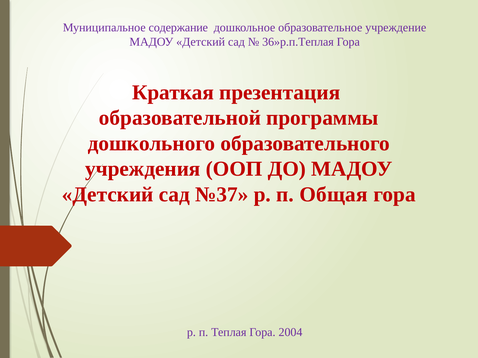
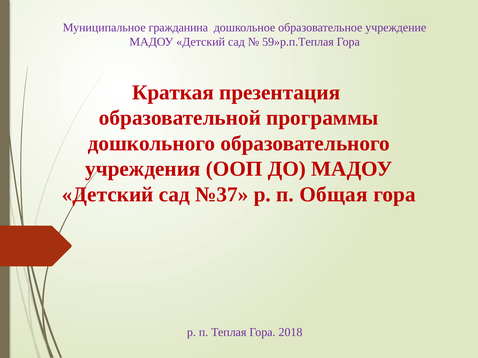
содержание: содержание -> гражданина
36»р.п.Теплая: 36»р.п.Теплая -> 59»р.п.Теплая
2004: 2004 -> 2018
